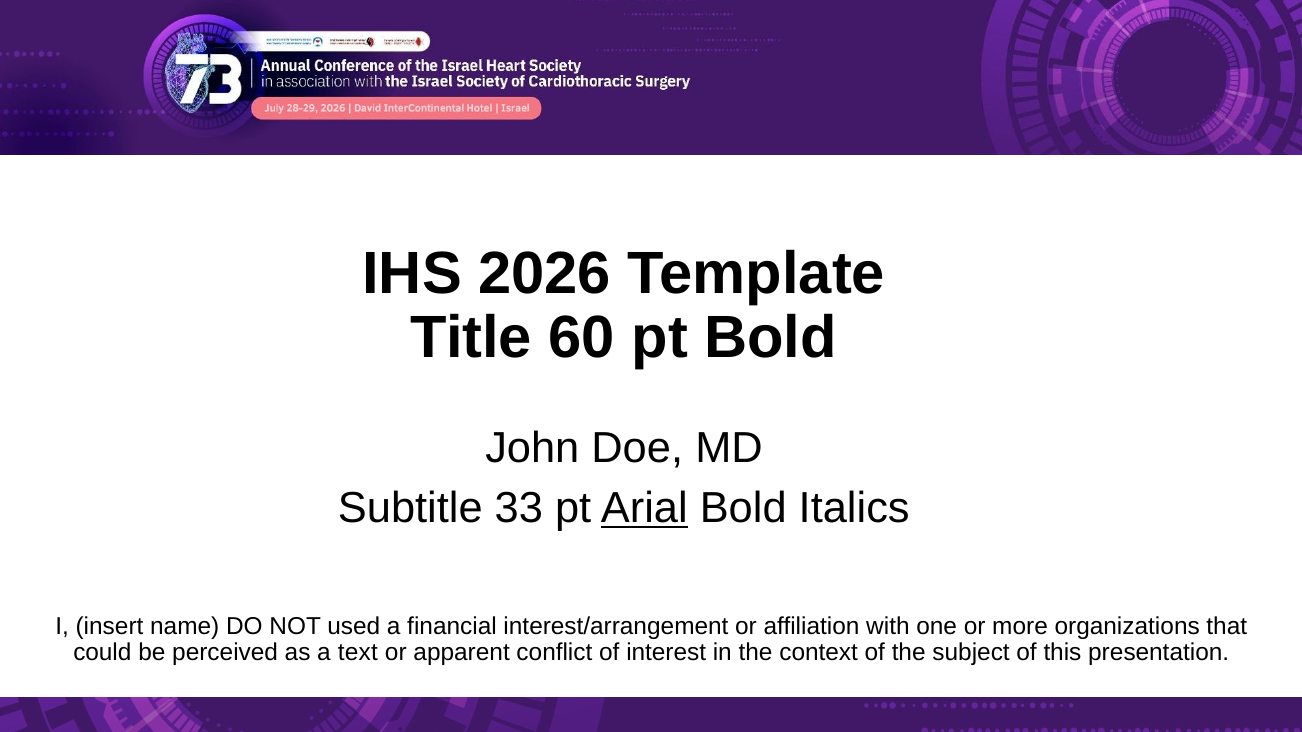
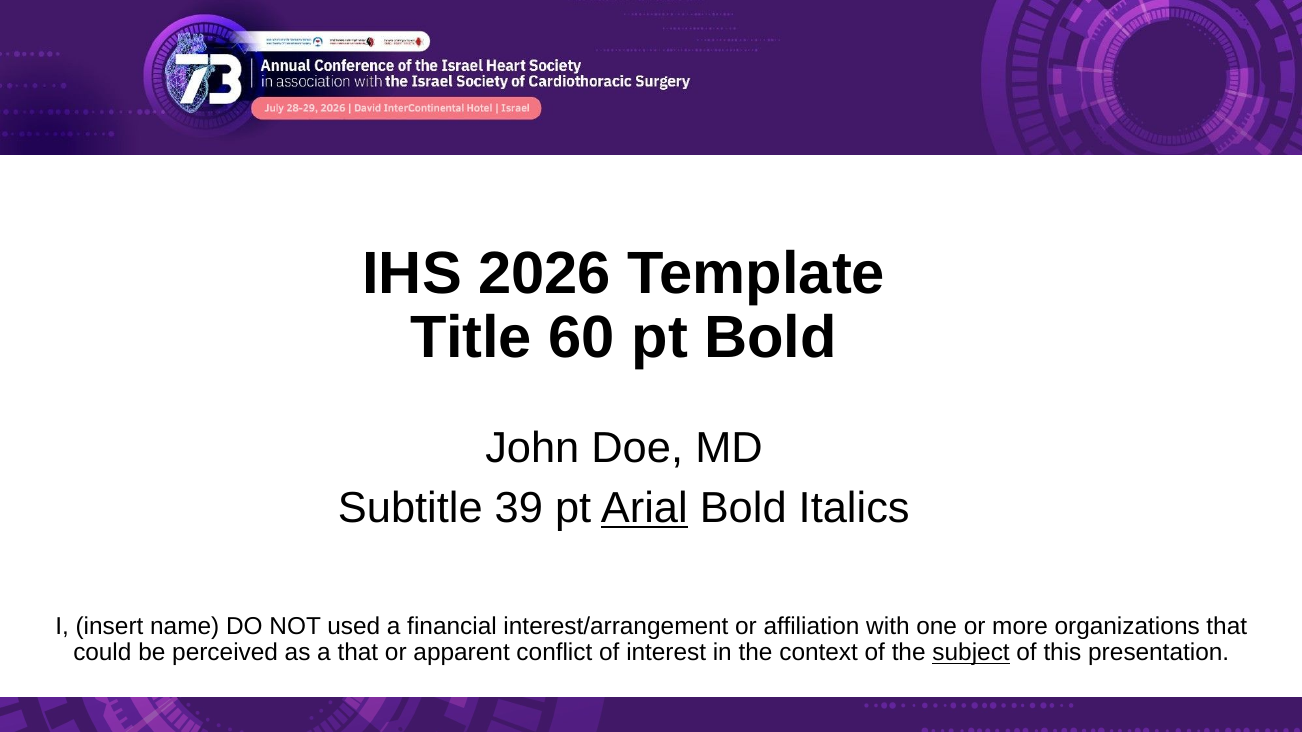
33: 33 -> 39
a text: text -> that
subject underline: none -> present
